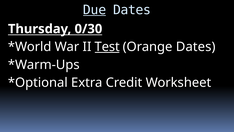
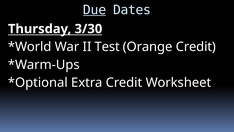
0/30: 0/30 -> 3/30
Test underline: present -> none
Orange Dates: Dates -> Credit
